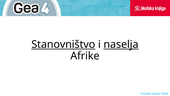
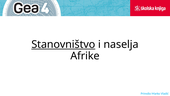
naselja underline: present -> none
